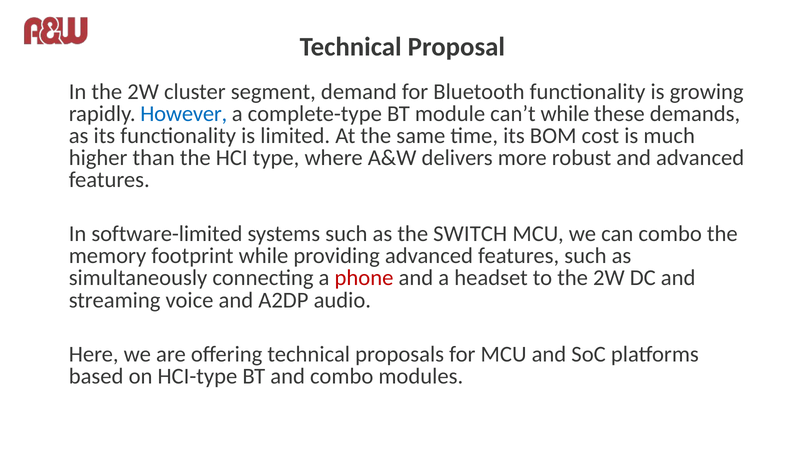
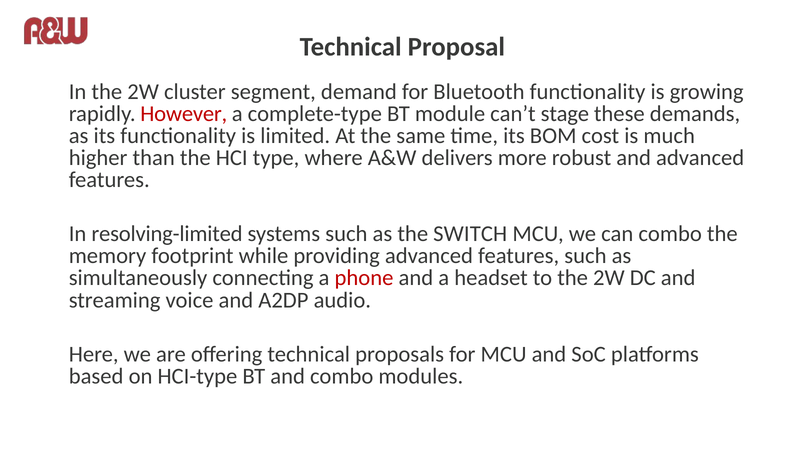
However colour: blue -> red
can’t while: while -> stage
software-limited: software-limited -> resolving-limited
